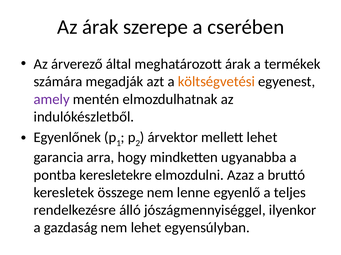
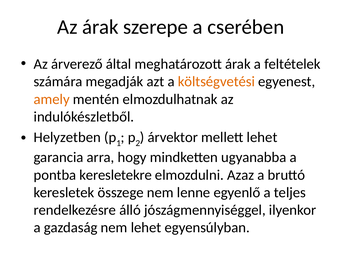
termékek: termékek -> feltételek
amely colour: purple -> orange
Egyenlőnek: Egyenlőnek -> Helyzetben
